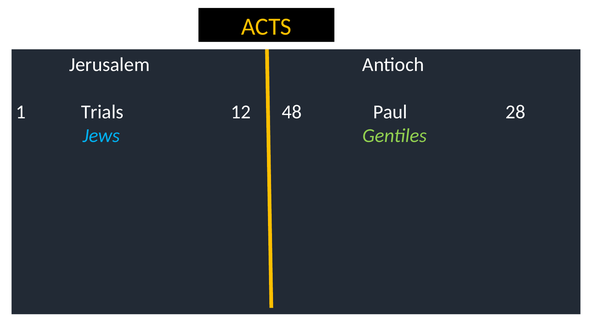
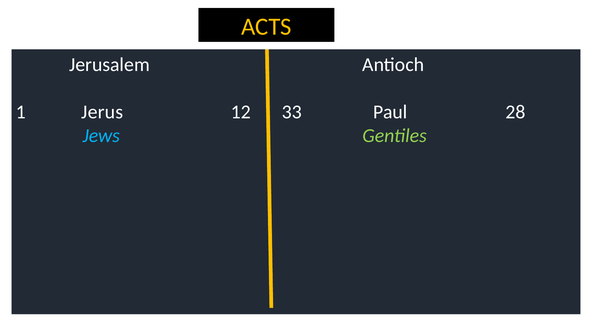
Trials: Trials -> Jerus
48: 48 -> 33
